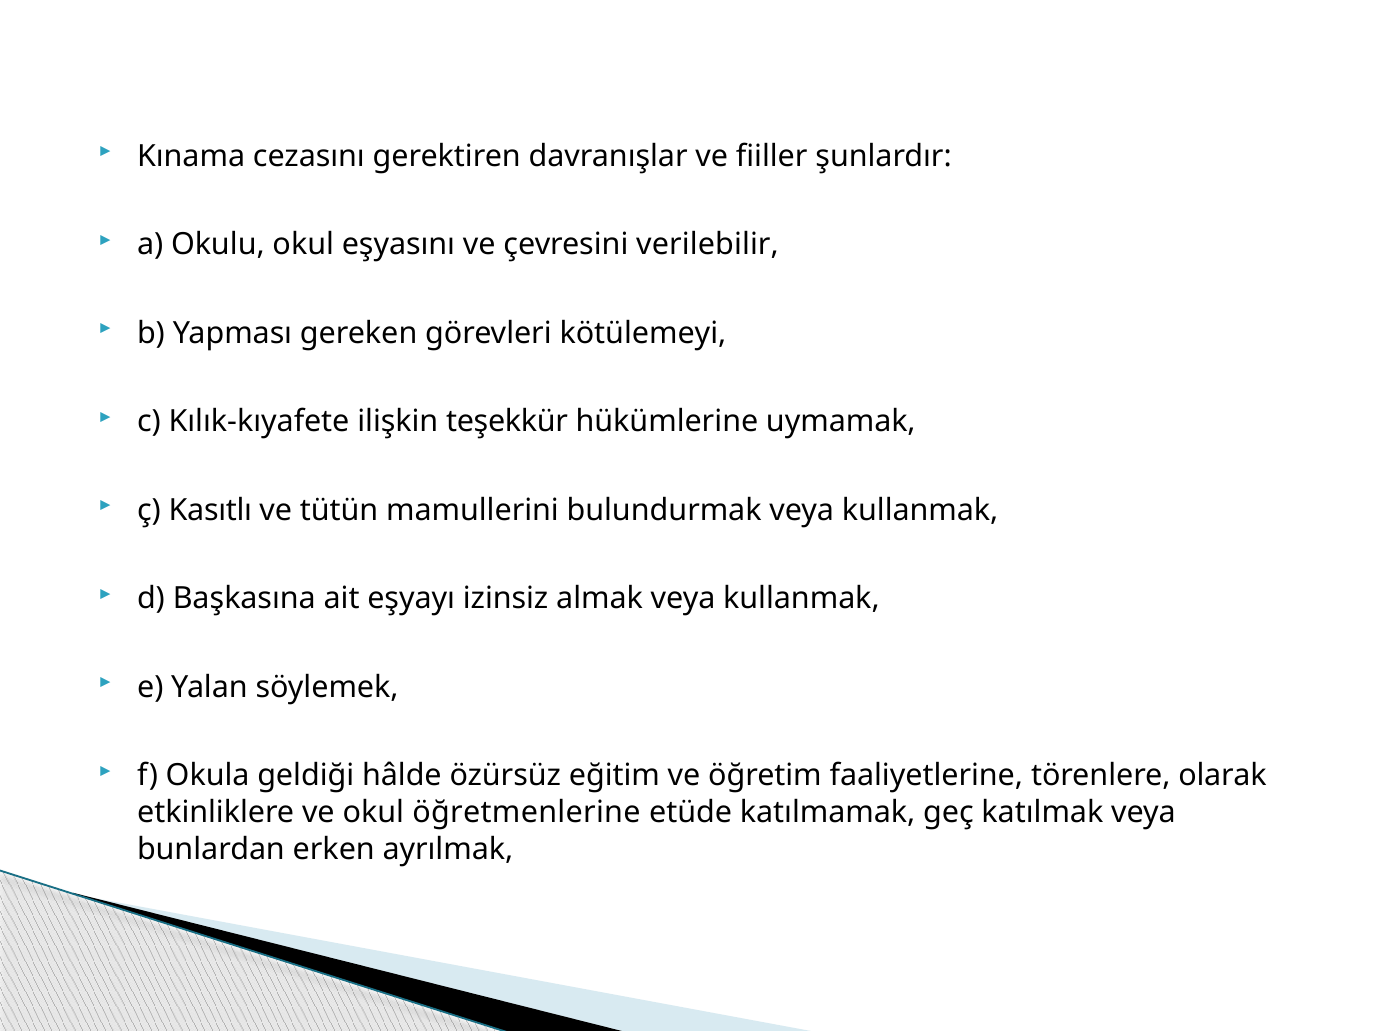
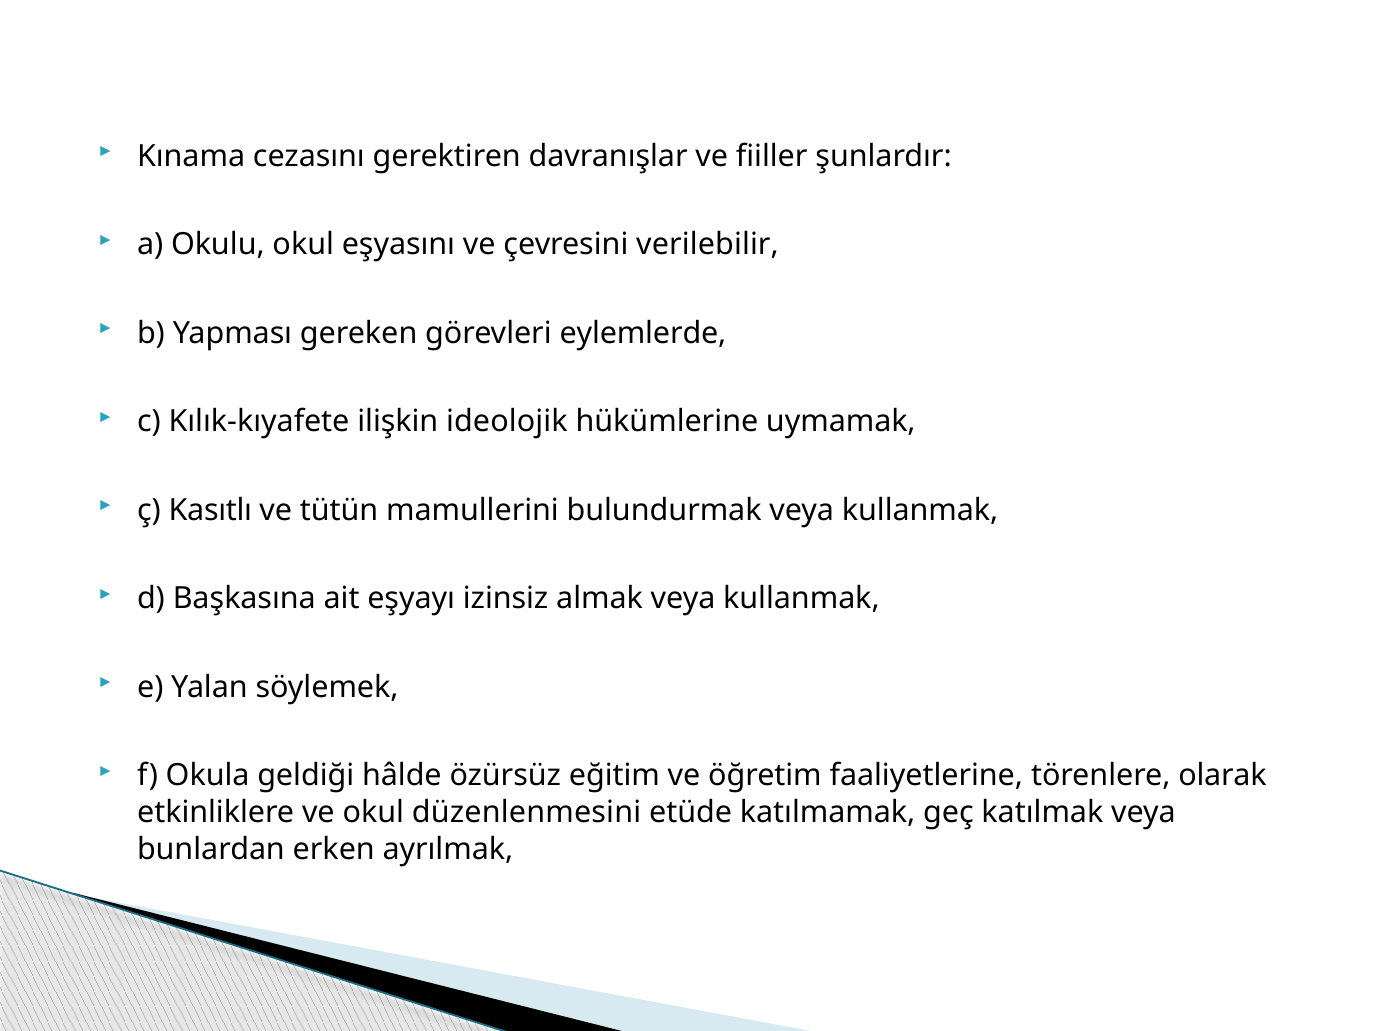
kötülemeyi: kötülemeyi -> eylemlerde
teşekkür: teşekkür -> ideolojik
öğretmenlerine: öğretmenlerine -> düzenlenmesini
